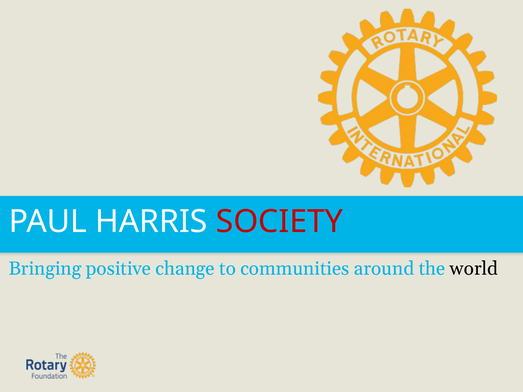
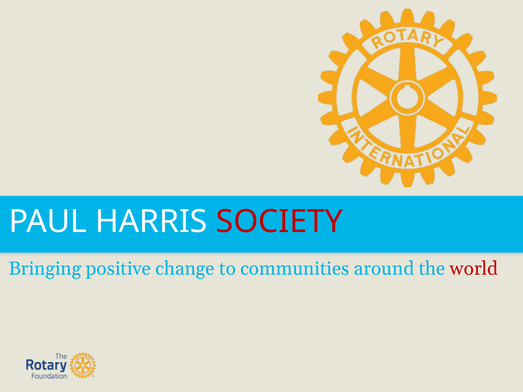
world colour: black -> red
